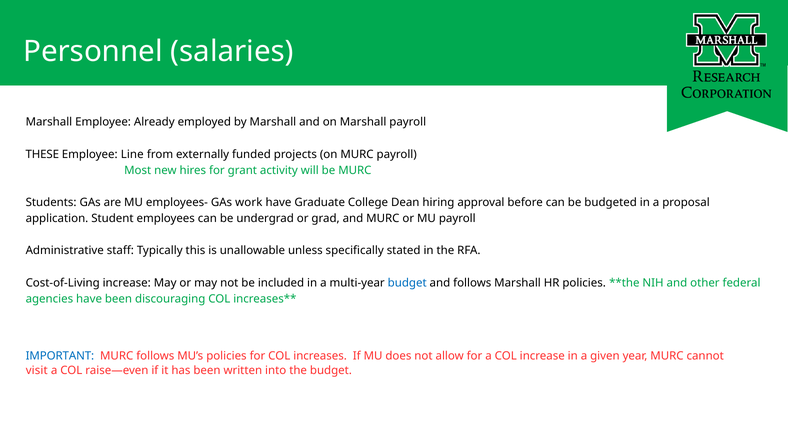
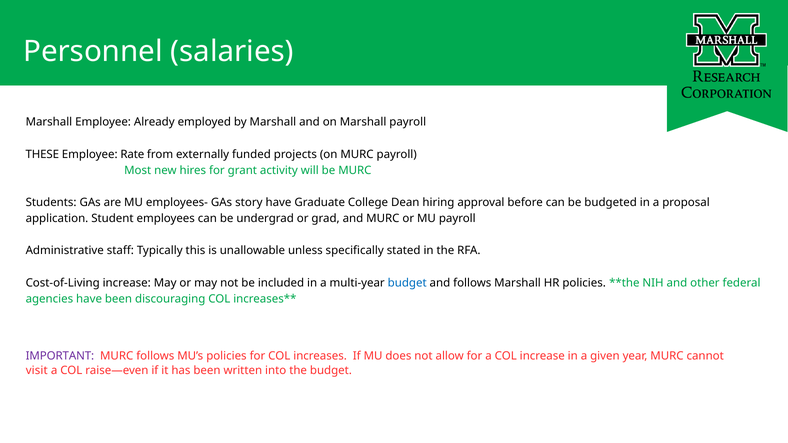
Line: Line -> Rate
work: work -> story
IMPORTANT colour: blue -> purple
